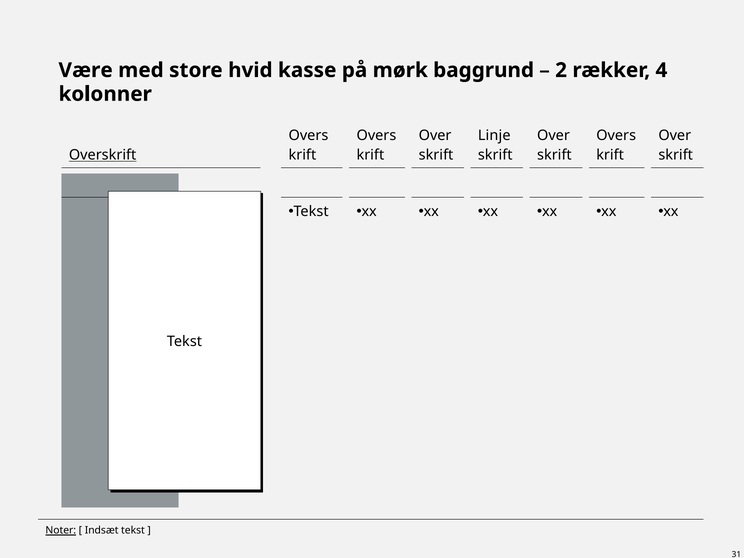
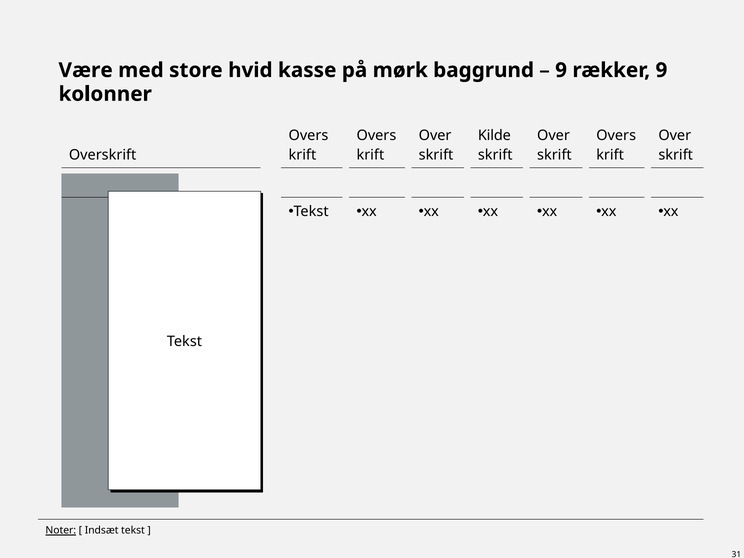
2 at (561, 70): 2 -> 9
rækker 4: 4 -> 9
Linje: Linje -> Kilde
Overskrift underline: present -> none
